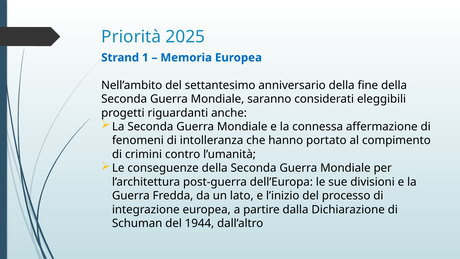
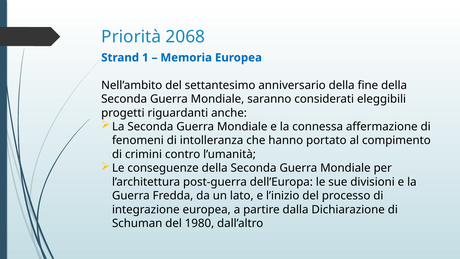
2025: 2025 -> 2068
1944: 1944 -> 1980
